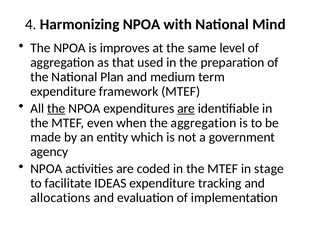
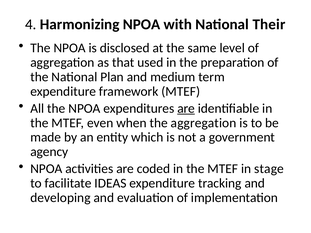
Mind: Mind -> Their
improves: improves -> disclosed
the at (56, 108) underline: present -> none
allocations: allocations -> developing
